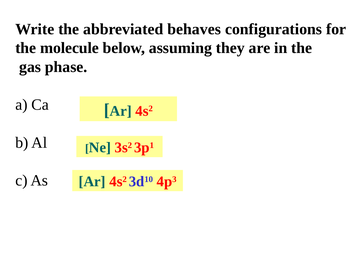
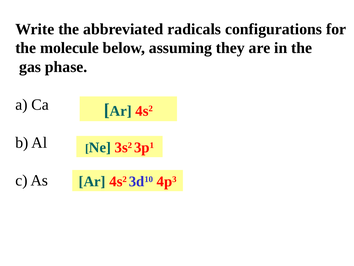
behaves: behaves -> radicals
